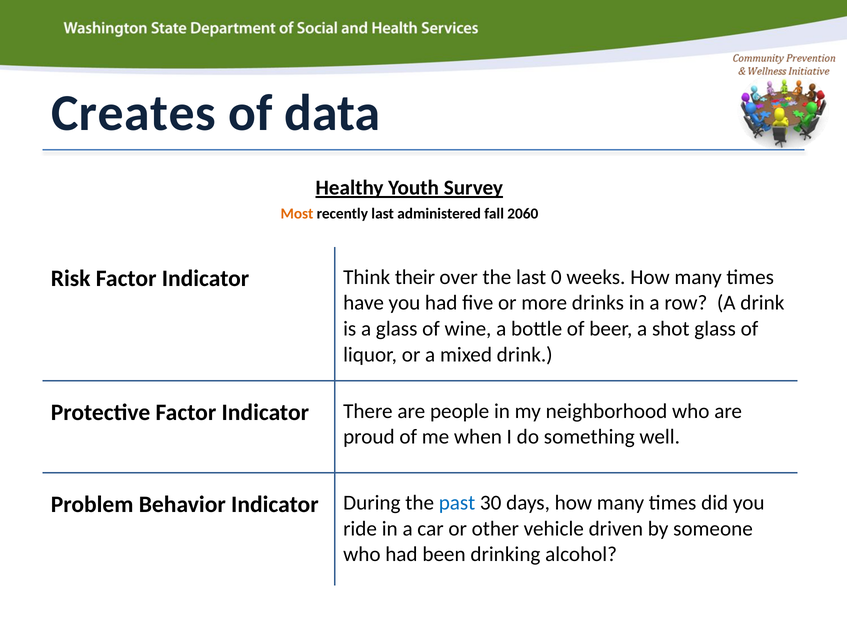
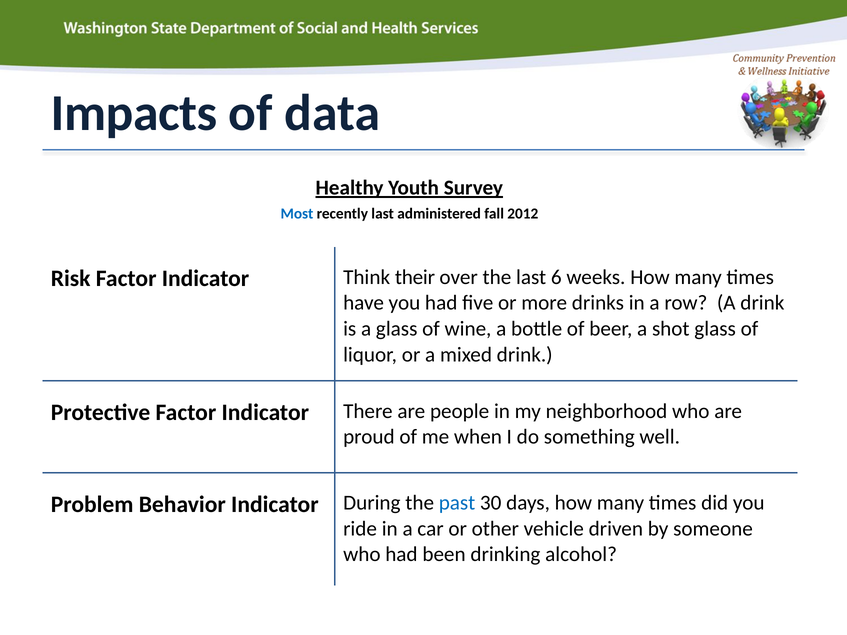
Creates: Creates -> Impacts
Most colour: orange -> blue
2060: 2060 -> 2012
0: 0 -> 6
